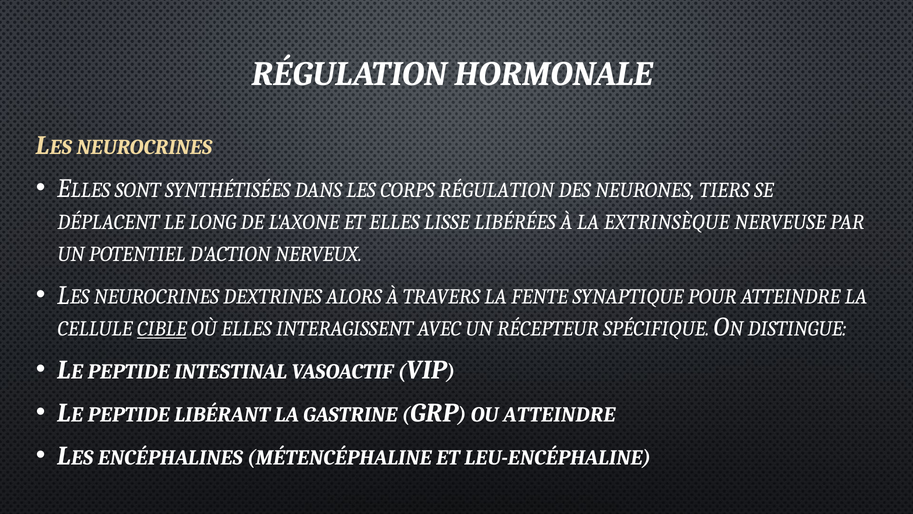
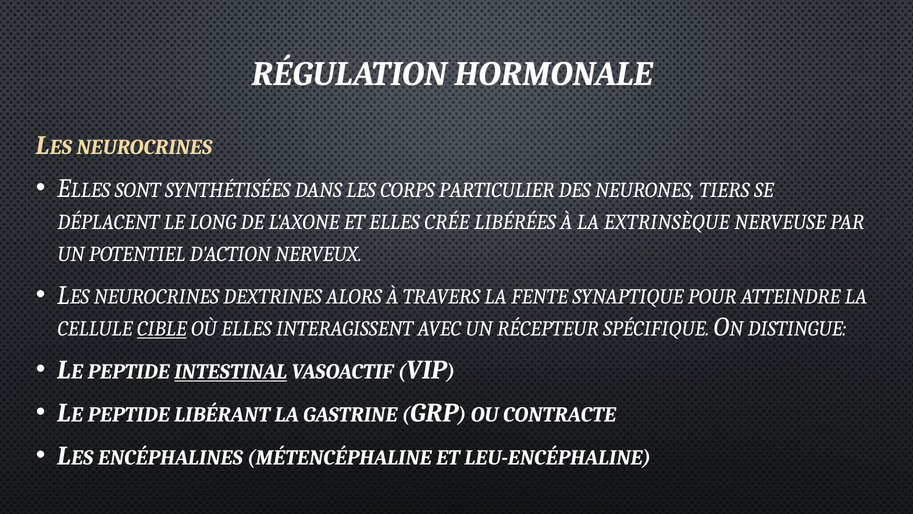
CORPS RÉGULATION: RÉGULATION -> PARTICULIER
LISSE: LISSE -> CRÉE
INTESTINAL underline: none -> present
OU ATTEINDRE: ATTEINDRE -> CONTRACTE
